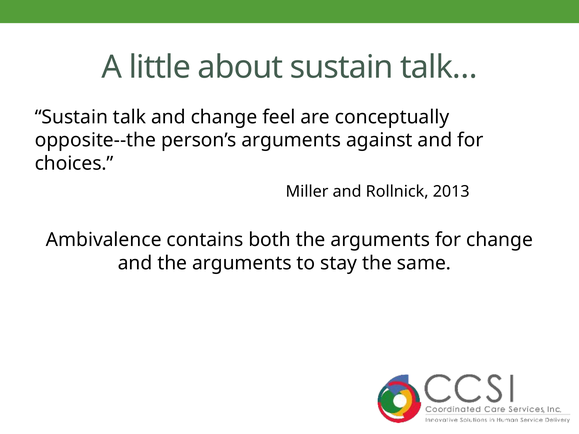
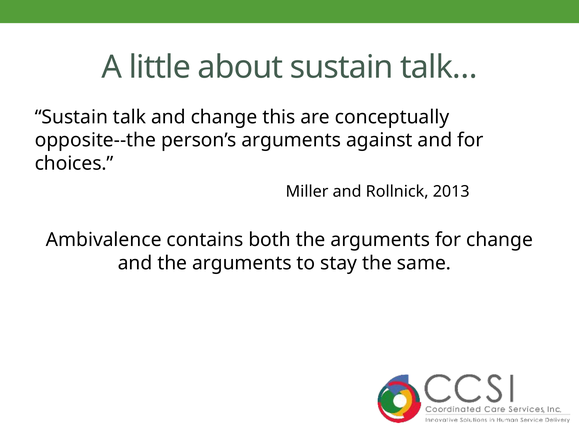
feel: feel -> this
